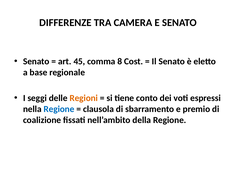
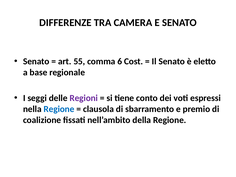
45: 45 -> 55
8: 8 -> 6
Regioni colour: orange -> purple
